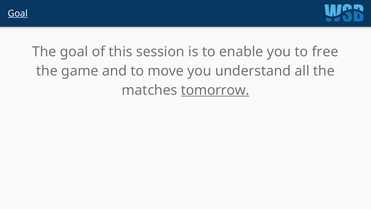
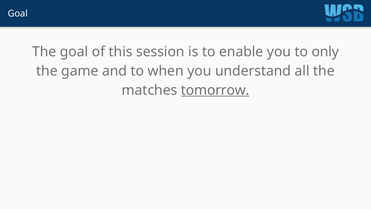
Goal at (18, 14) underline: present -> none
free: free -> only
move: move -> when
